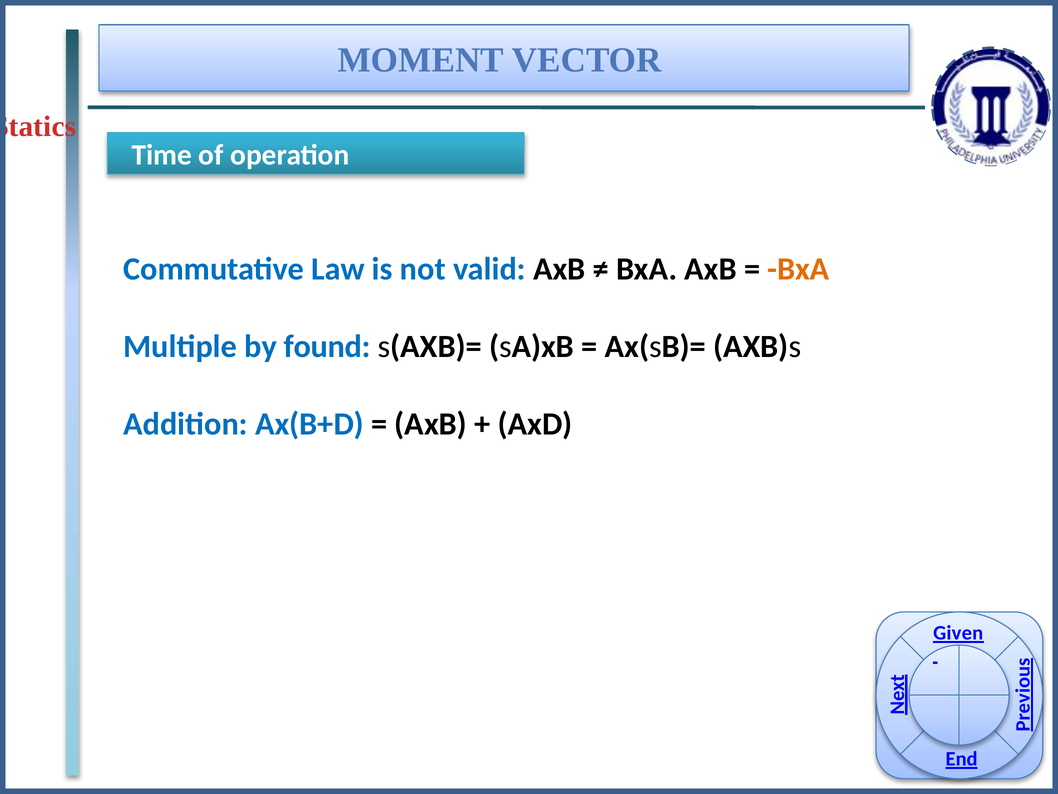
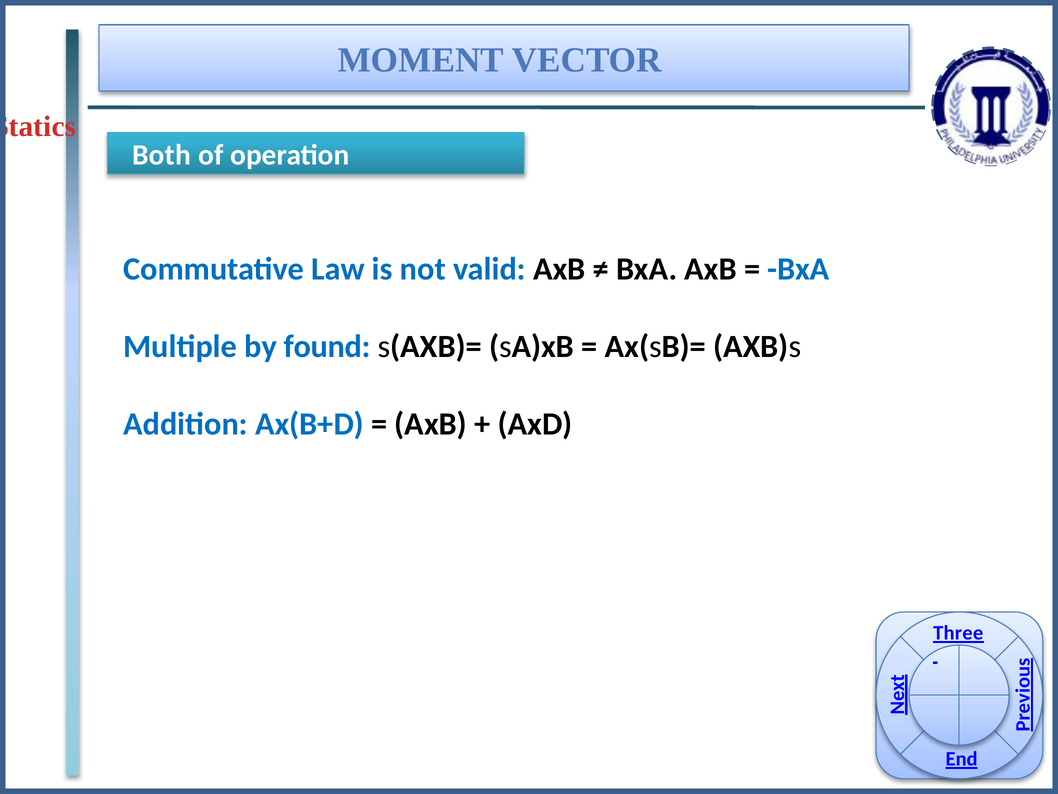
Time: Time -> Both
BxA at (798, 269) colour: orange -> blue
Given: Given -> Three
